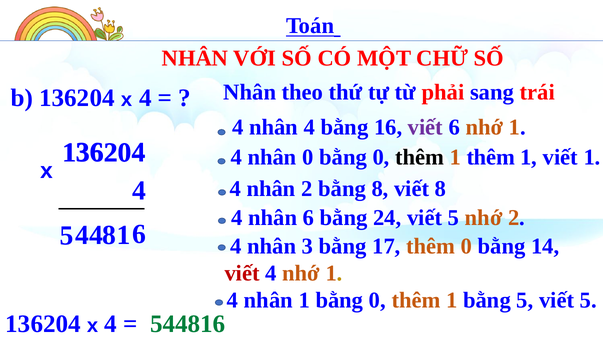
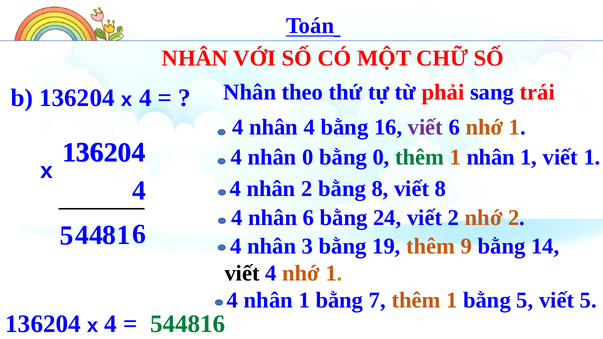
thêm at (420, 158) colour: black -> green
1 thêm: thêm -> nhân
24 viết 5: 5 -> 2
17: 17 -> 19
thêm 0: 0 -> 9
viết at (242, 273) colour: red -> black
1 bằng 0: 0 -> 7
